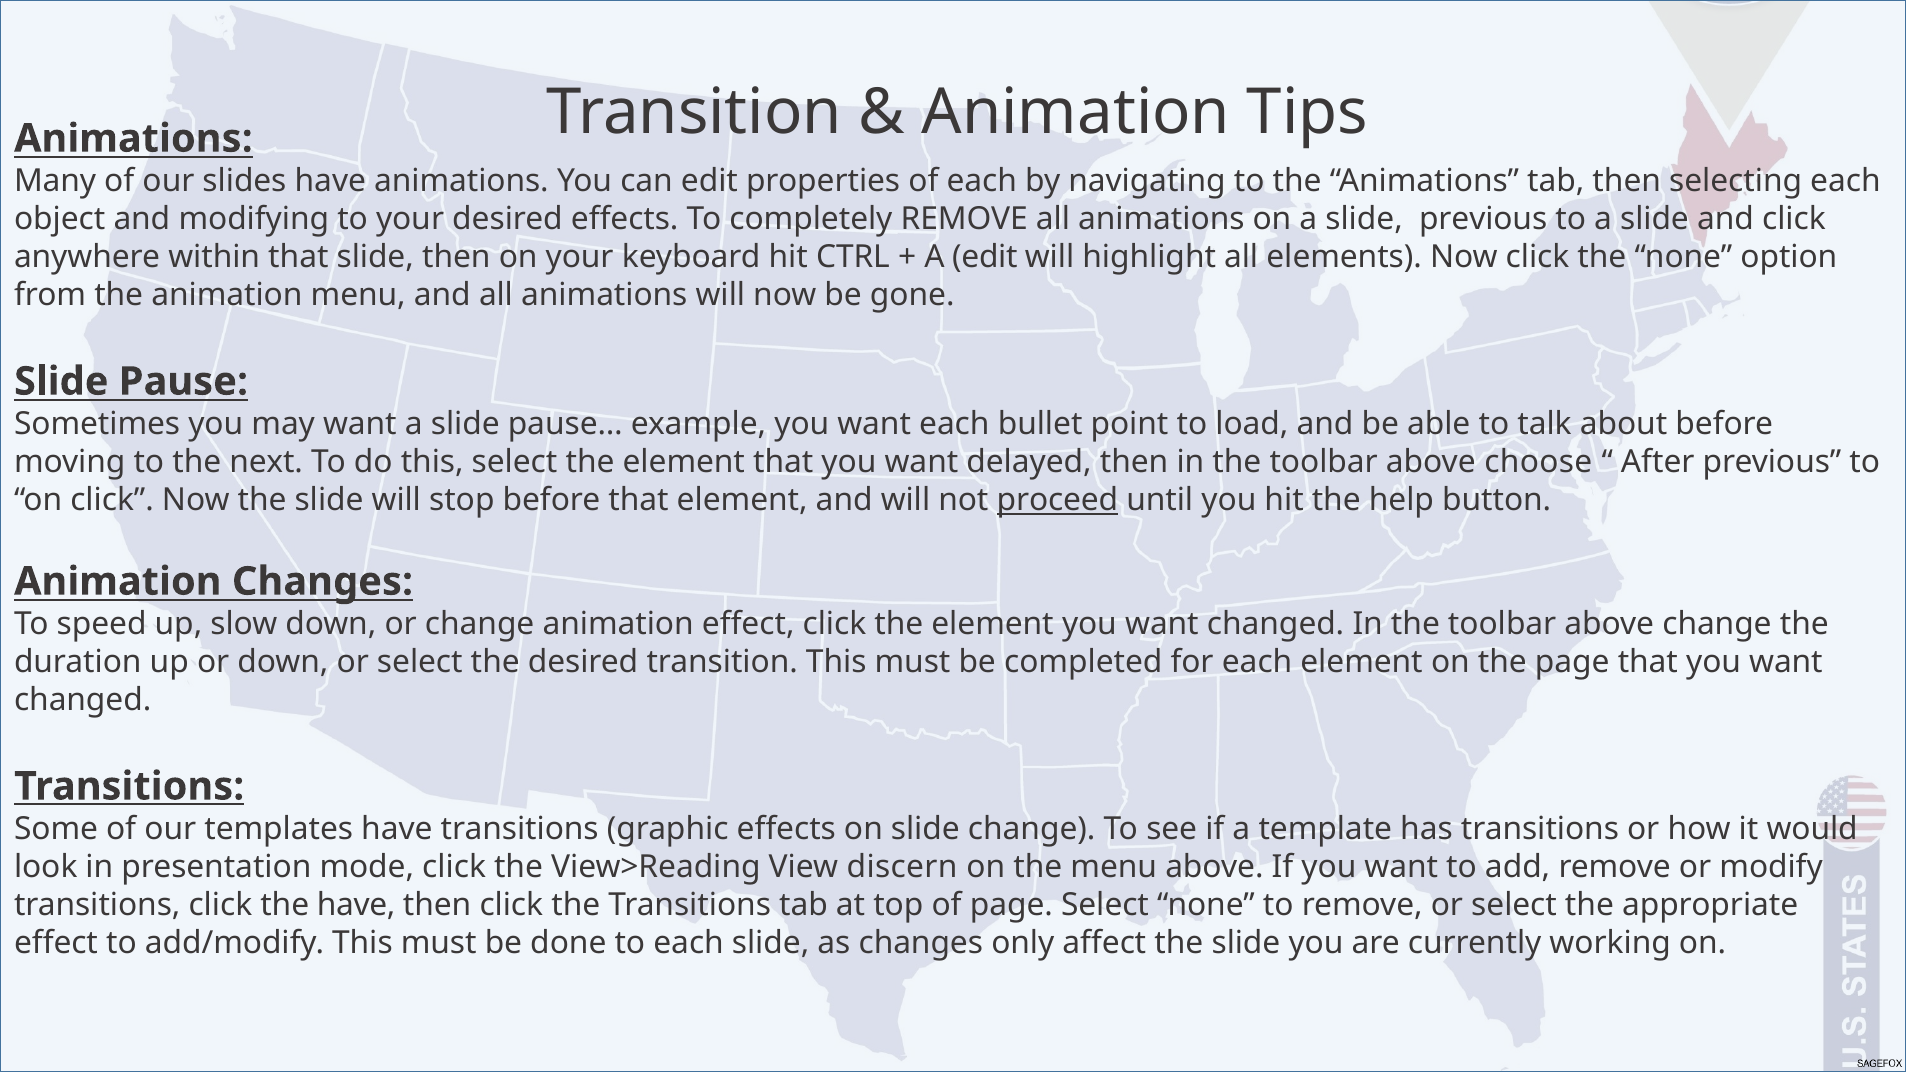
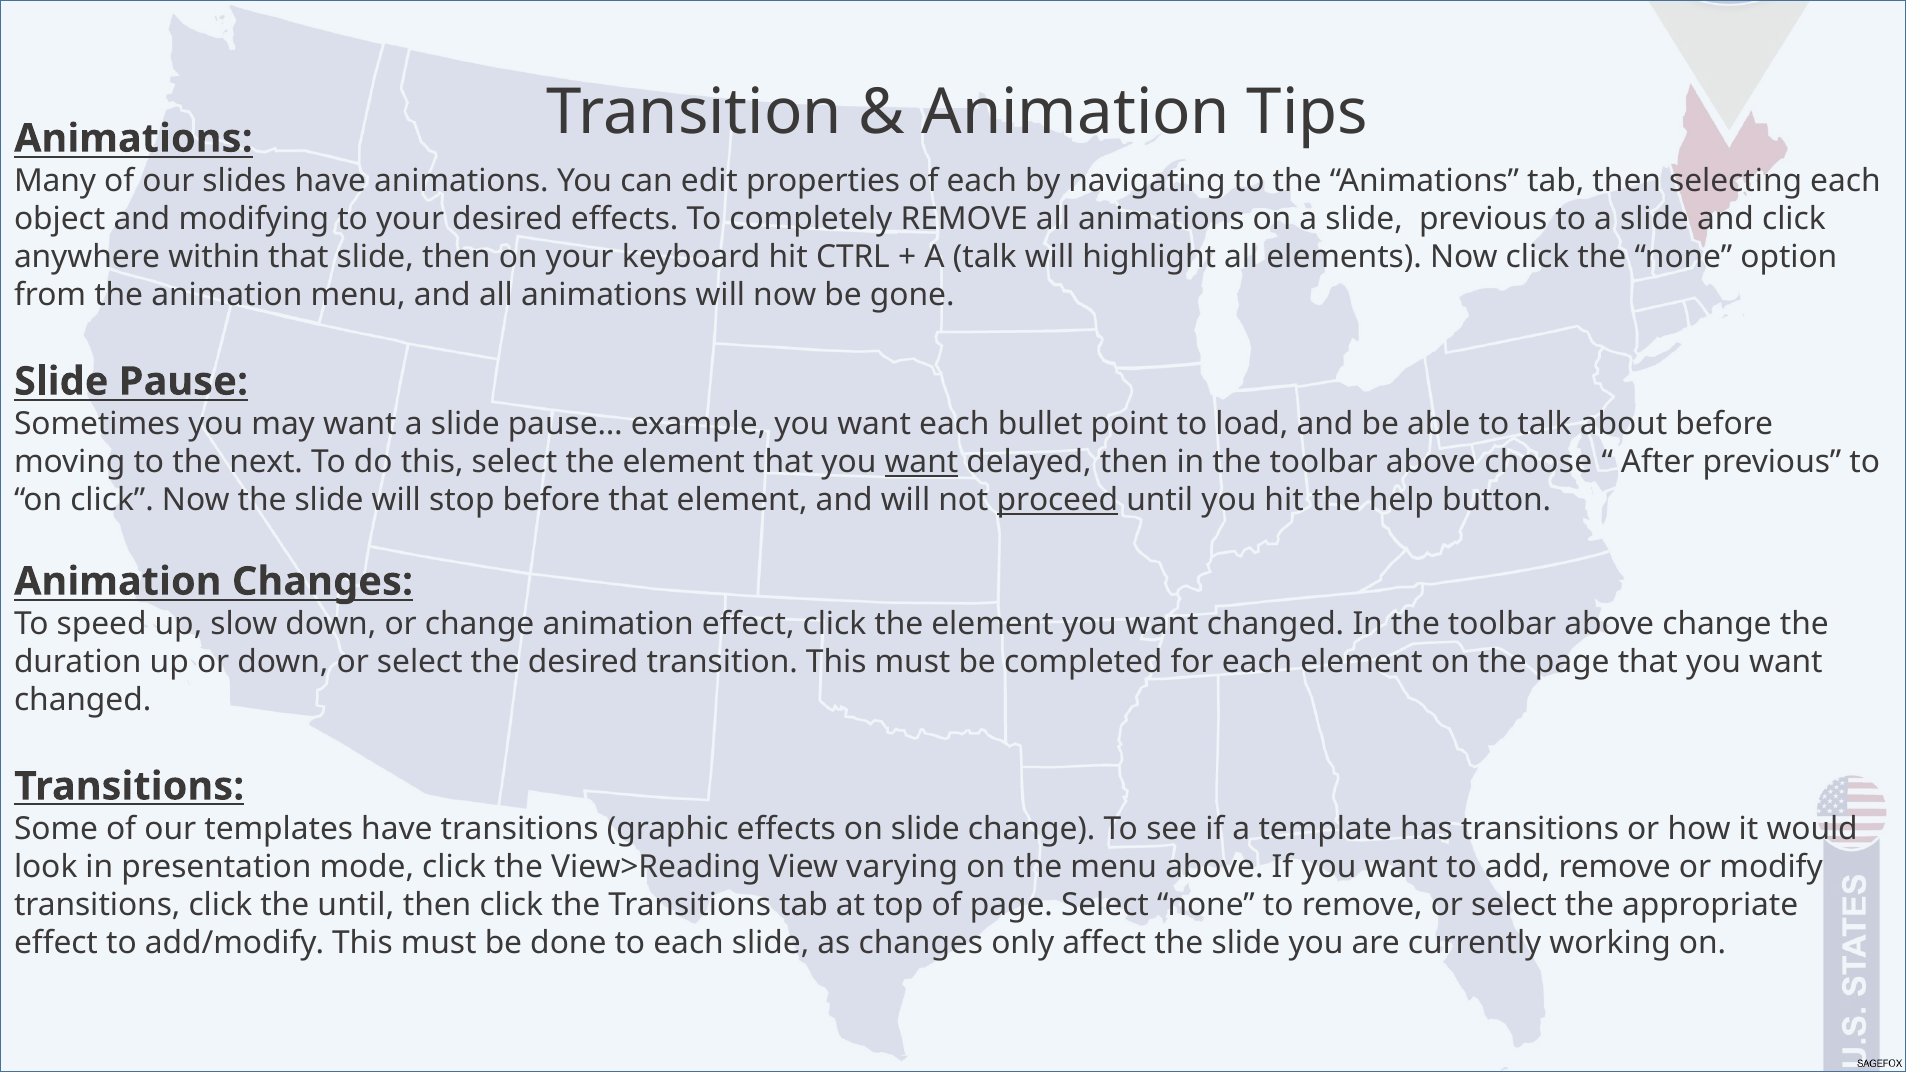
A edit: edit -> talk
want at (921, 462) underline: none -> present
discern: discern -> varying
the have: have -> until
